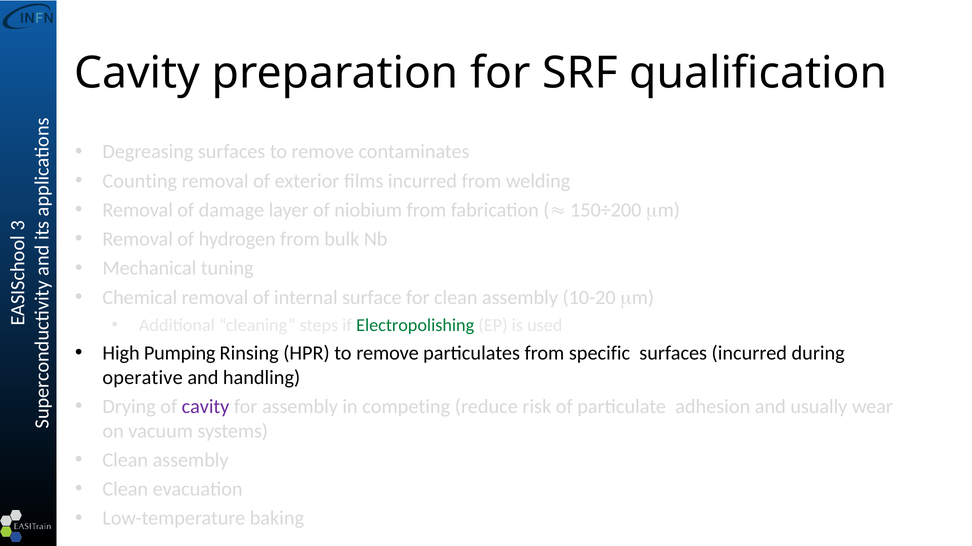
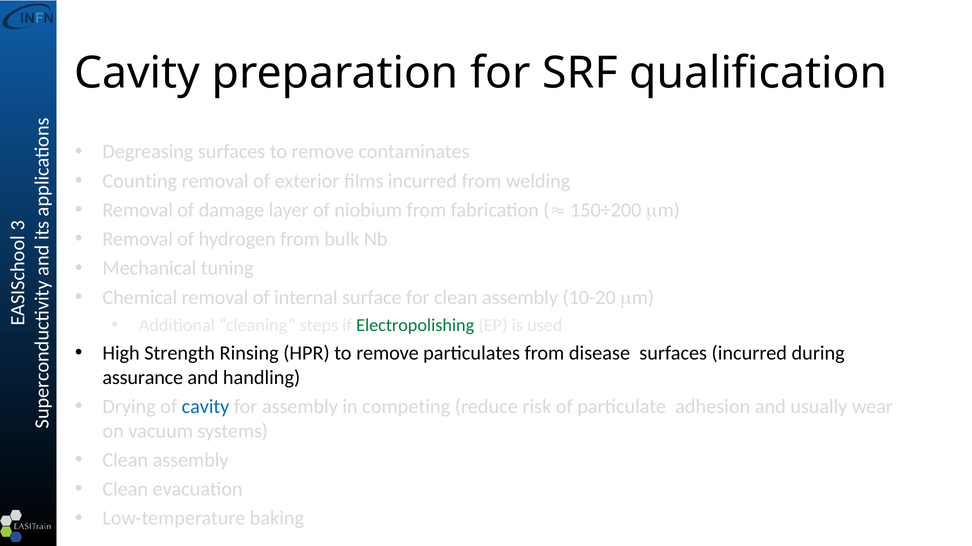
Pumping: Pumping -> Strength
specific: specific -> disease
operative: operative -> assurance
cavity at (206, 407) colour: purple -> blue
